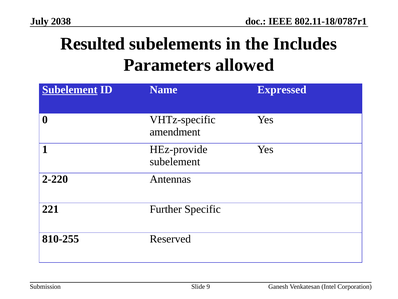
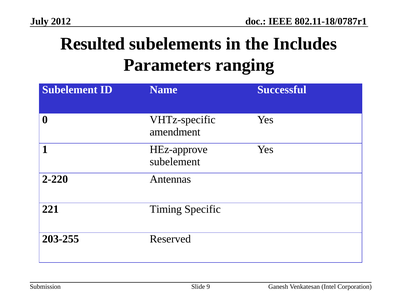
2038: 2038 -> 2012
allowed: allowed -> ranging
Subelement at (70, 90) underline: present -> none
Expressed: Expressed -> Successful
HEz-provide: HEz-provide -> HEz-approve
Further: Further -> Timing
810-255: 810-255 -> 203-255
